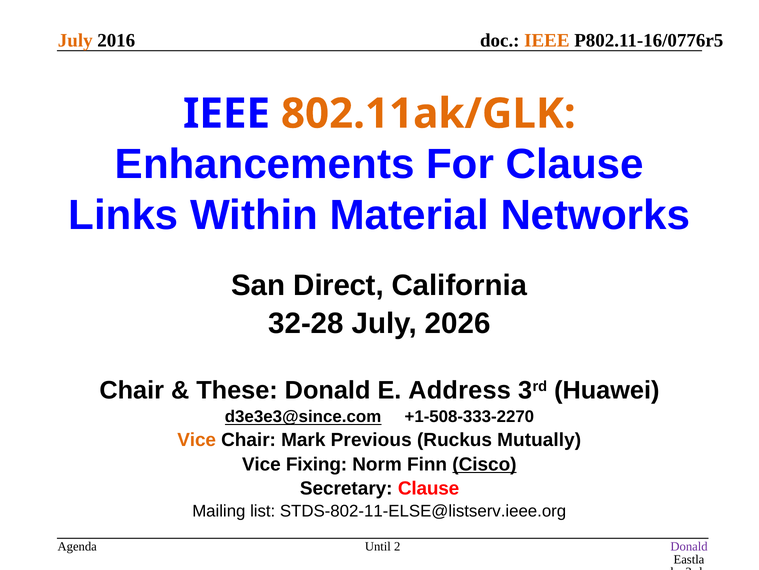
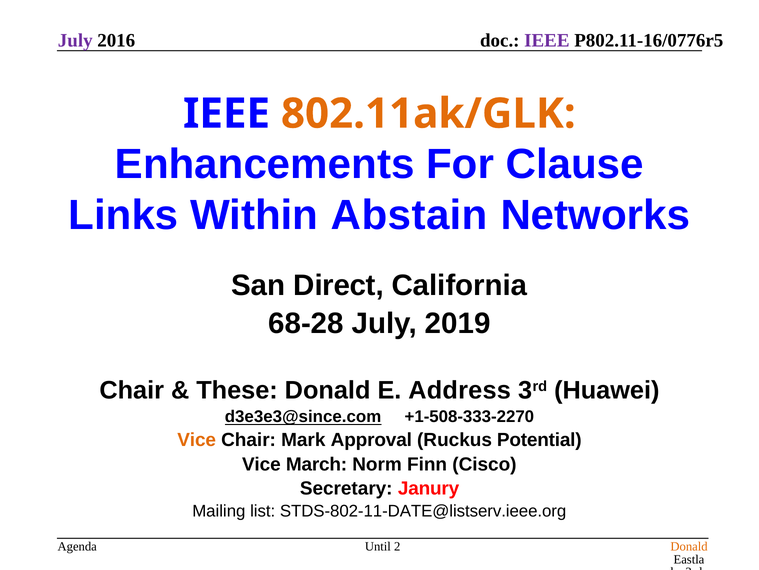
July at (75, 41) colour: orange -> purple
IEEE at (547, 41) colour: orange -> purple
Material: Material -> Abstain
32-28: 32-28 -> 68-28
2026: 2026 -> 2019
Previous: Previous -> Approval
Mutually: Mutually -> Potential
Fixing: Fixing -> March
Cisco underline: present -> none
Secretary Clause: Clause -> Janury
STDS-802-11-ELSE@listserv.ieee.org: STDS-802-11-ELSE@listserv.ieee.org -> STDS-802-11-DATE@listserv.ieee.org
Donald at (689, 546) colour: purple -> orange
